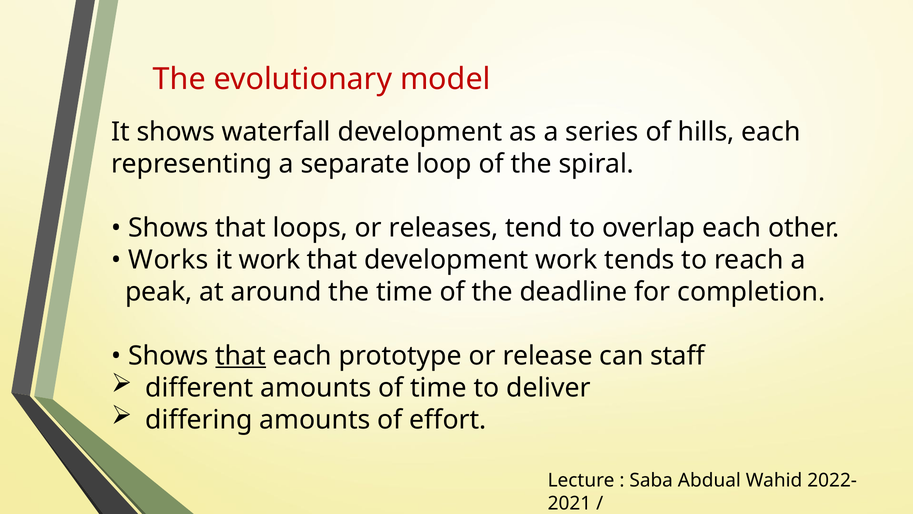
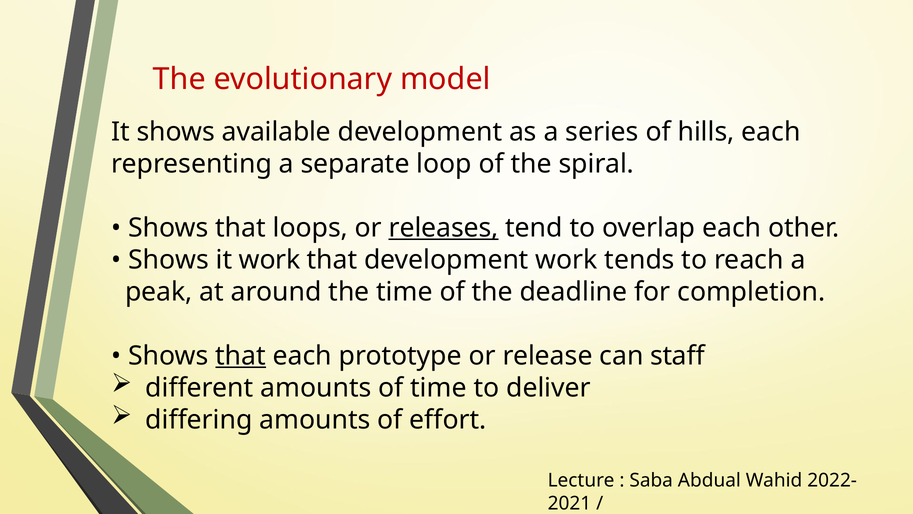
waterfall: waterfall -> available
releases underline: none -> present
Works at (168, 260): Works -> Shows
